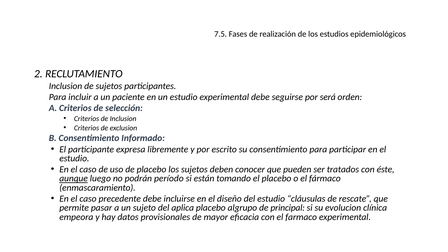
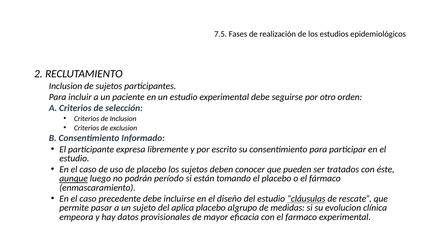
será: será -> otro
cláusulas underline: none -> present
principal: principal -> medidas
